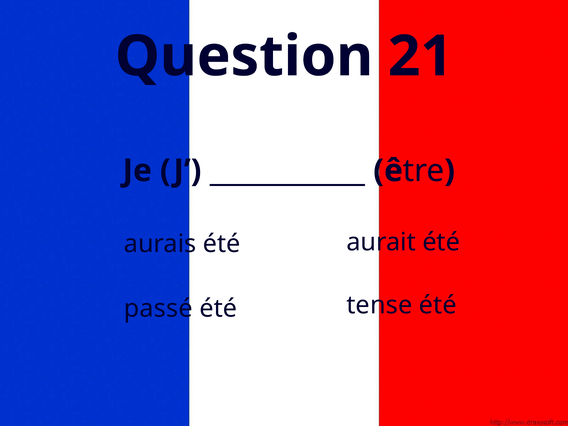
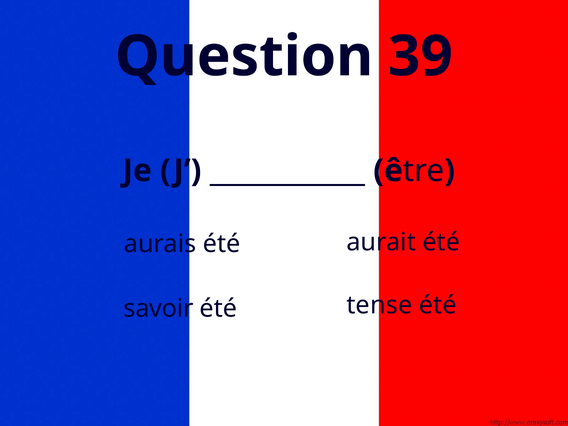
21: 21 -> 39
passé: passé -> savoir
